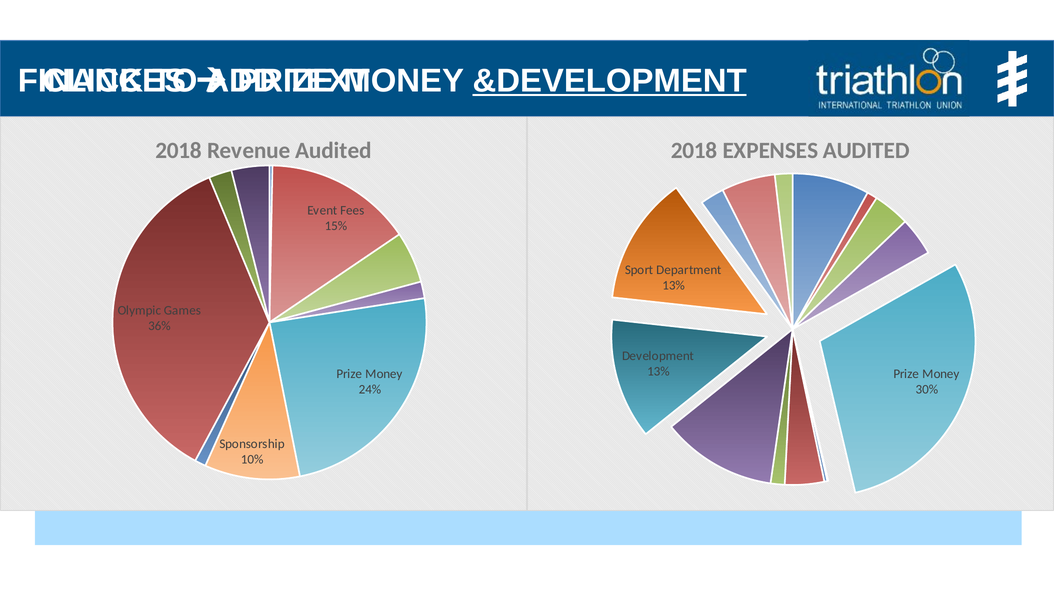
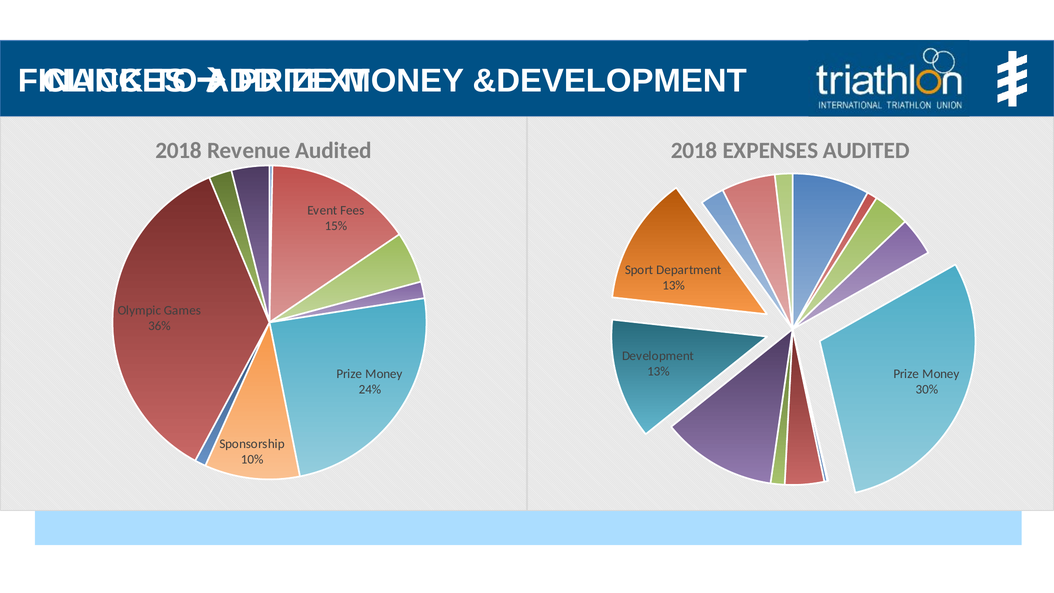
&DEVELOPMENT underline: present -> none
